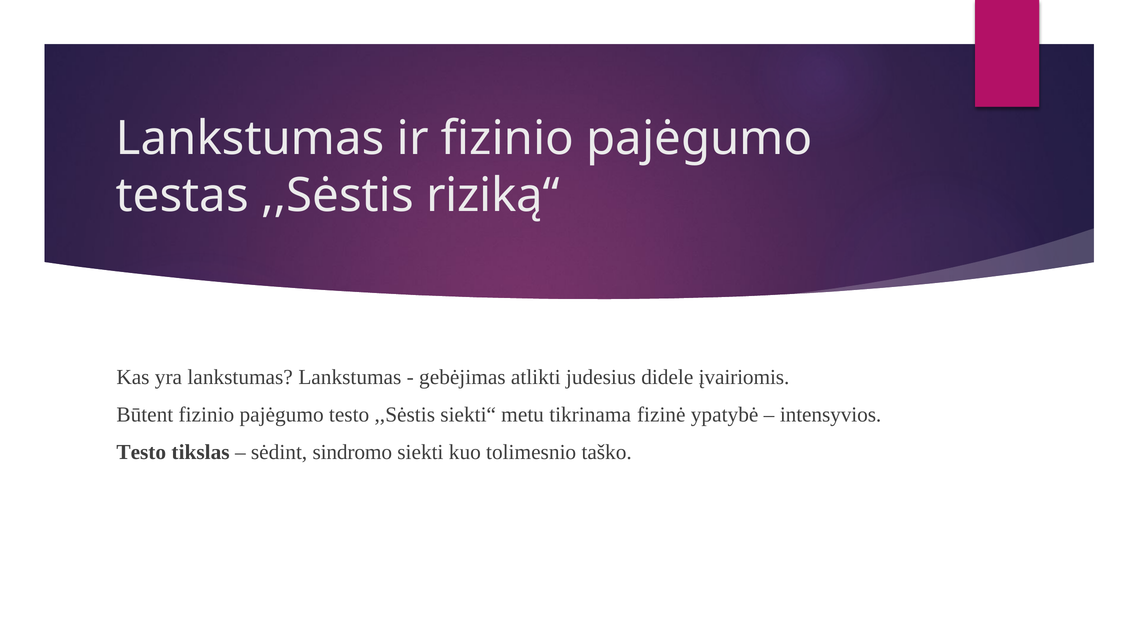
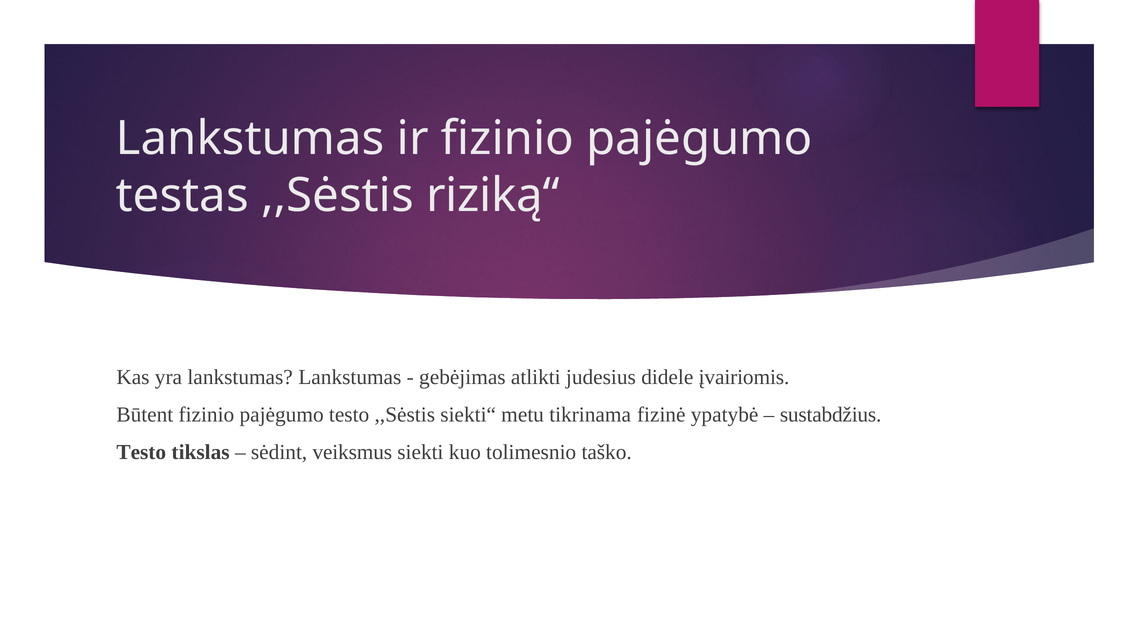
intensyvios: intensyvios -> sustabdžius
sindromo: sindromo -> veiksmus
